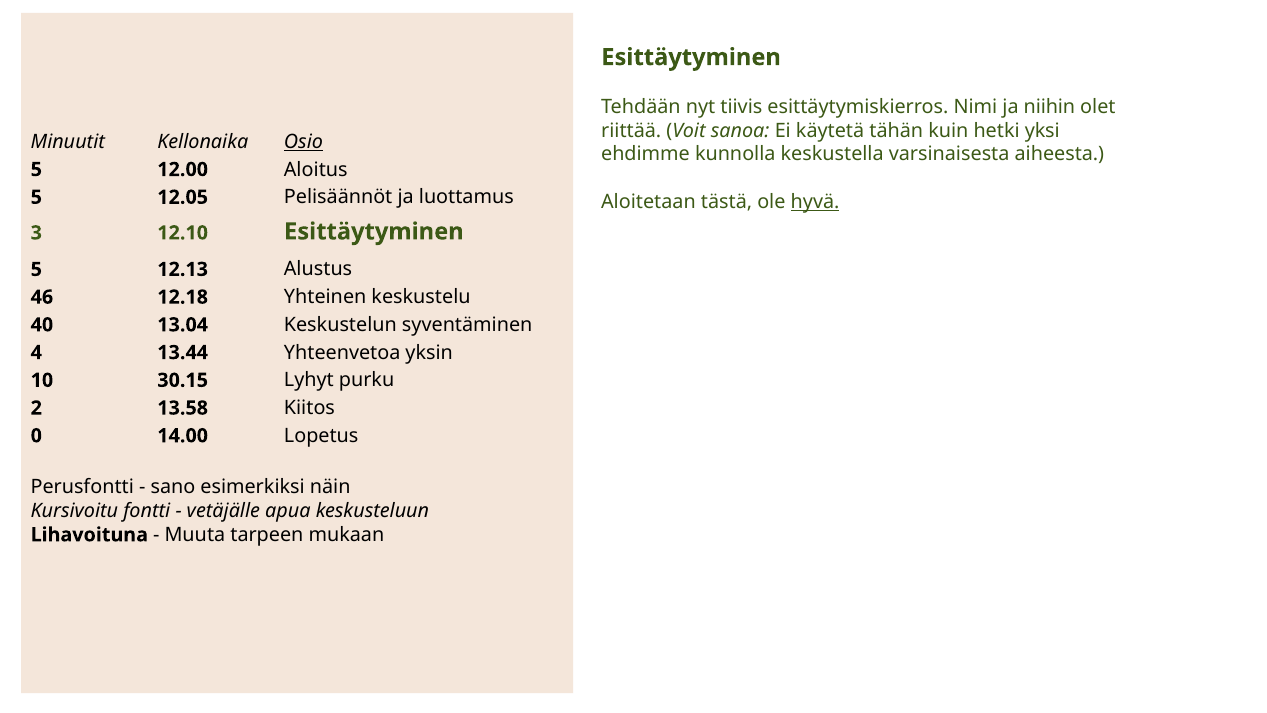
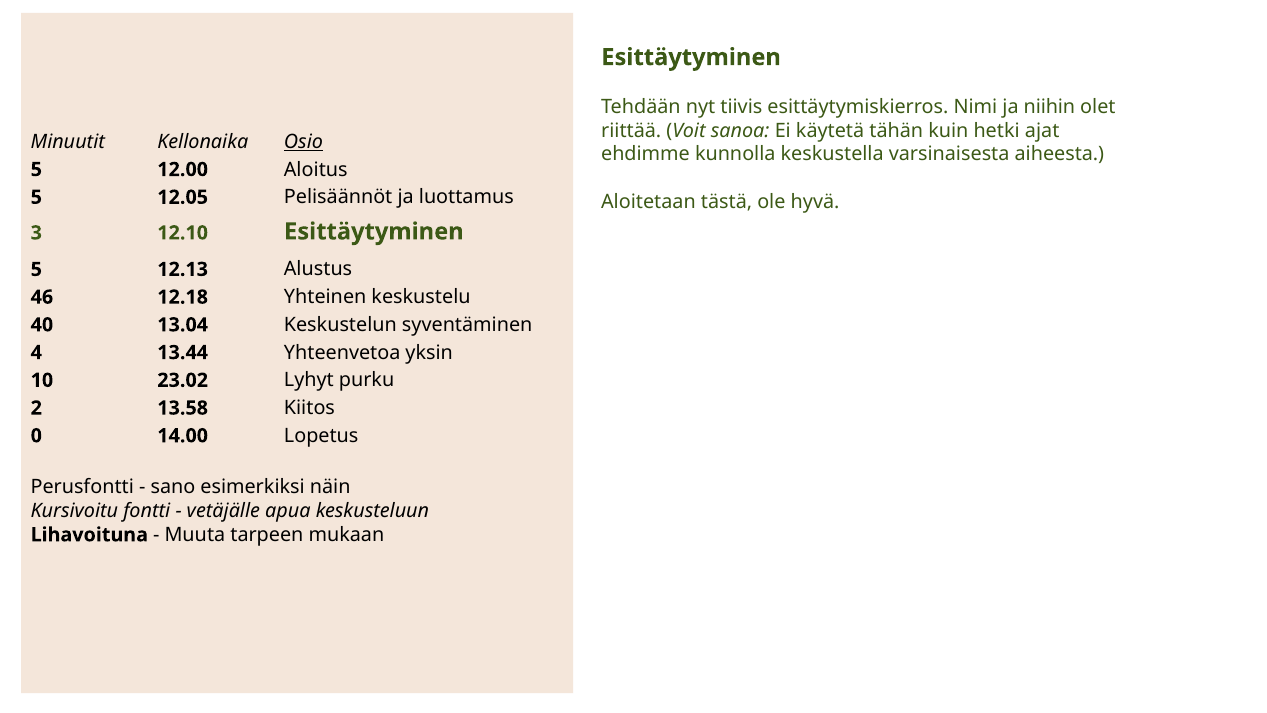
yksi: yksi -> ajat
hyvä underline: present -> none
30.15: 30.15 -> 23.02
